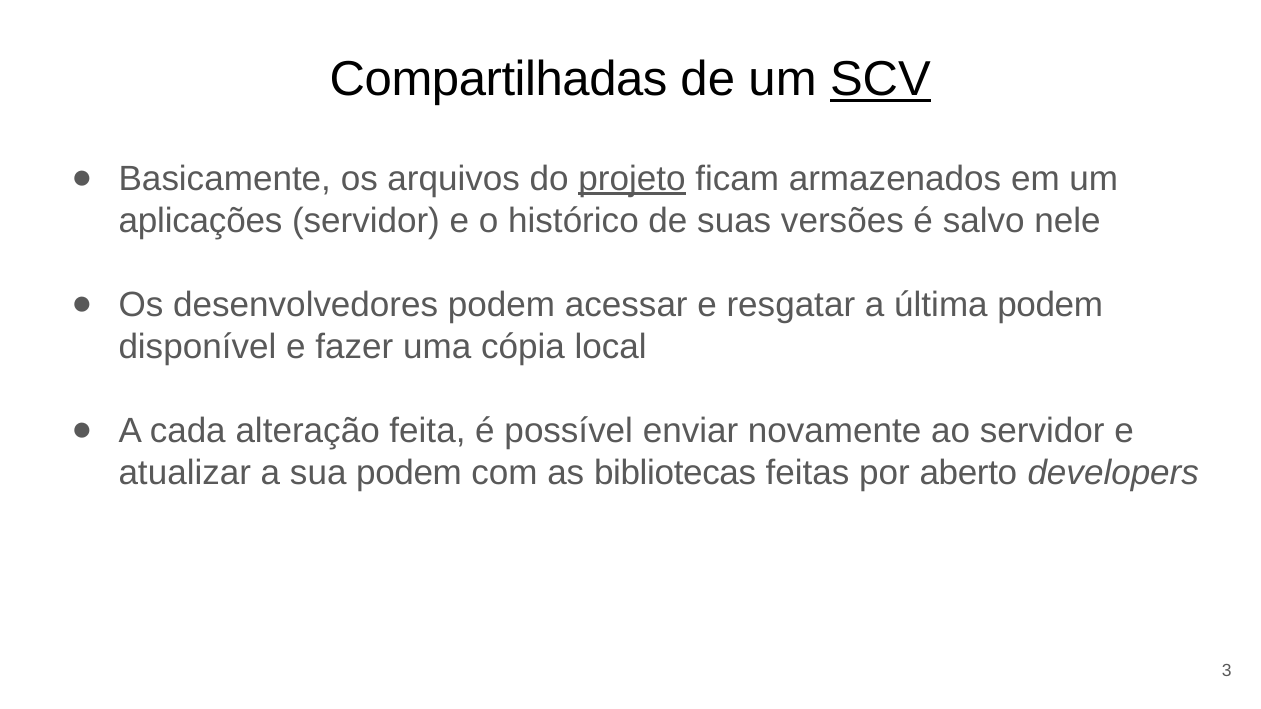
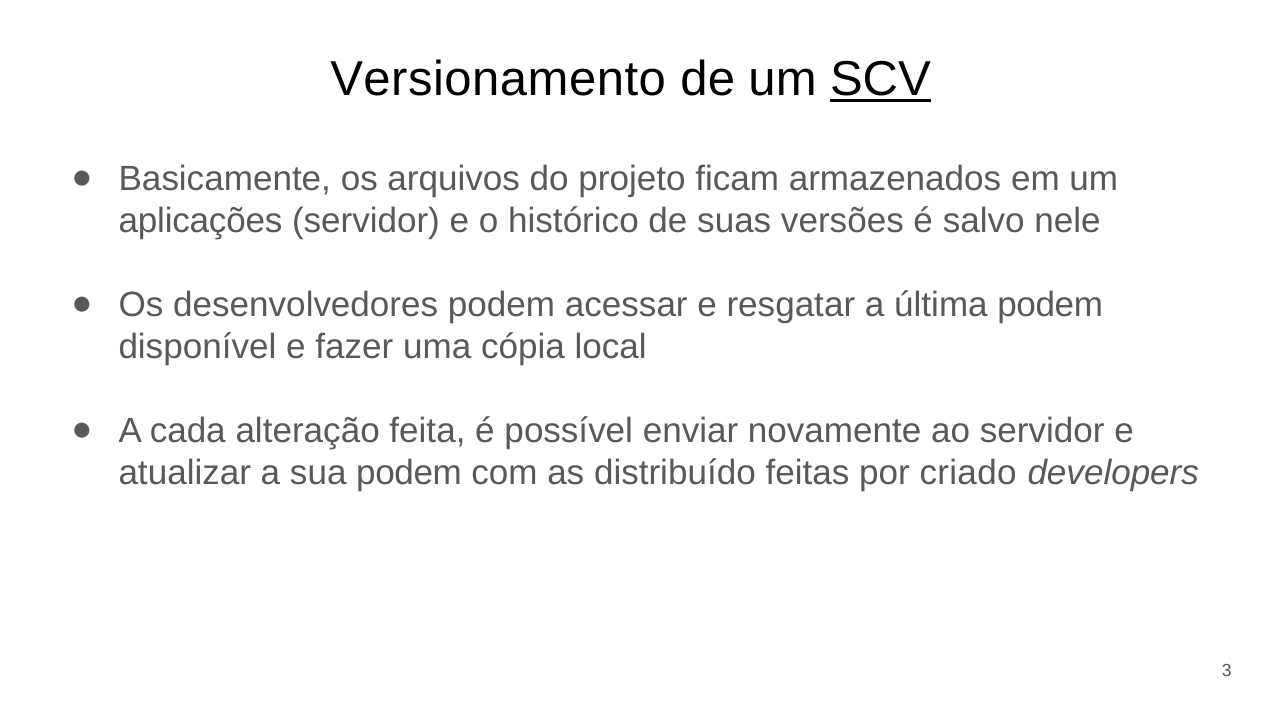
Compartilhadas: Compartilhadas -> Versionamento
projeto underline: present -> none
bibliotecas: bibliotecas -> distribuído
aberto: aberto -> criado
